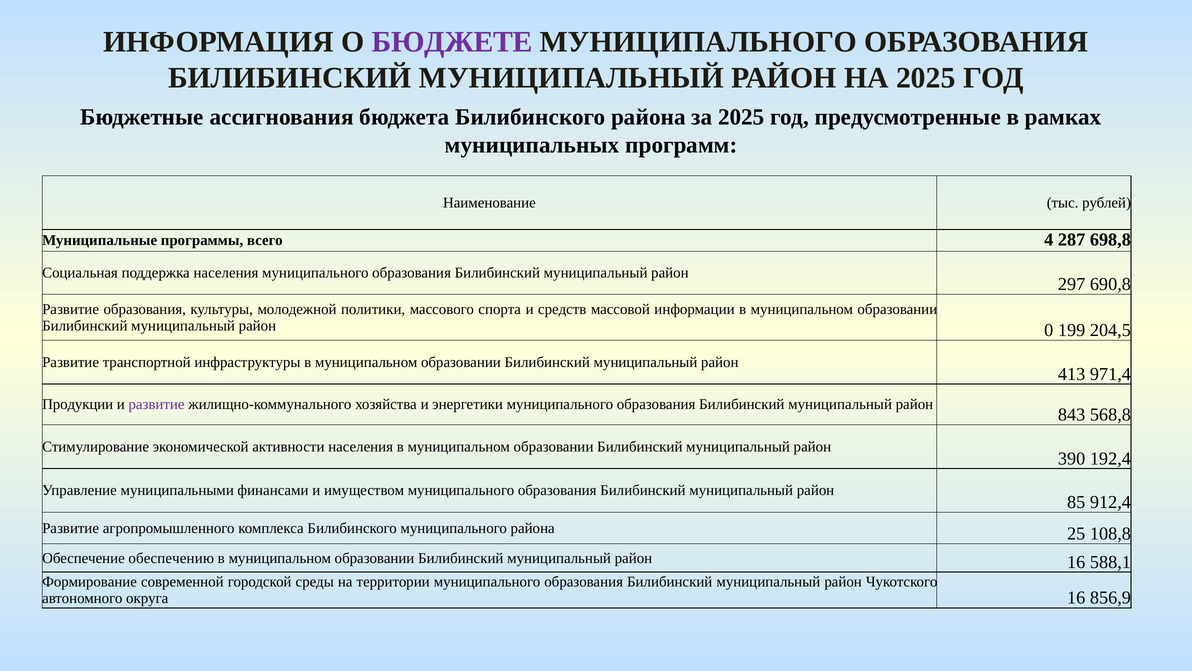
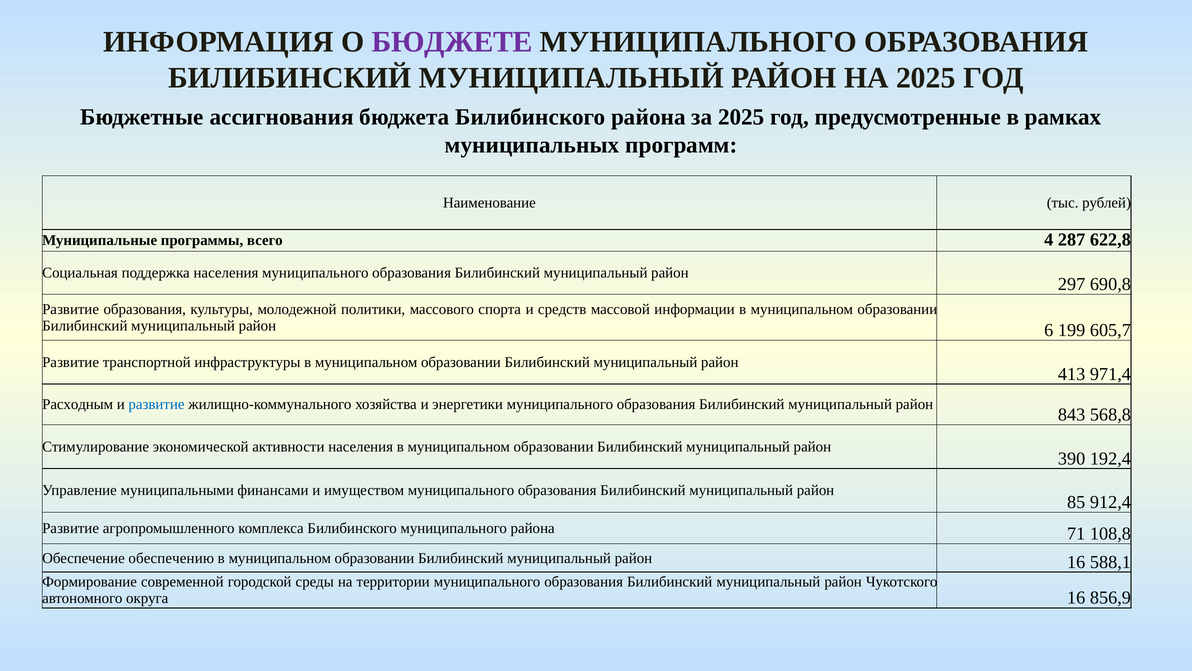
698,8: 698,8 -> 622,8
0: 0 -> 6
204,5: 204,5 -> 605,7
Продукции: Продукции -> Расходным
развитие at (157, 404) colour: purple -> blue
25: 25 -> 71
